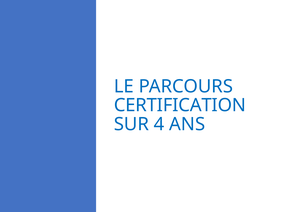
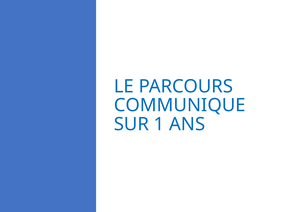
CERTIFICATION: CERTIFICATION -> COMMUNIQUE
4: 4 -> 1
